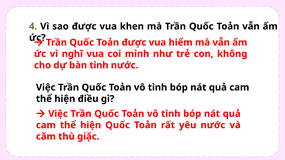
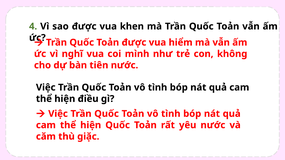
bàn tình: tình -> tiên
